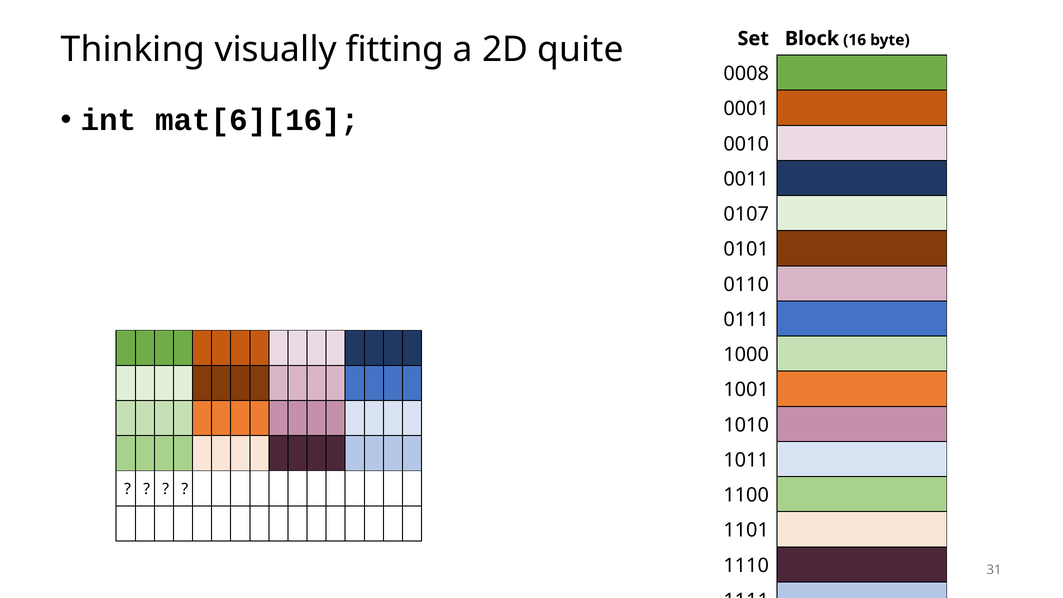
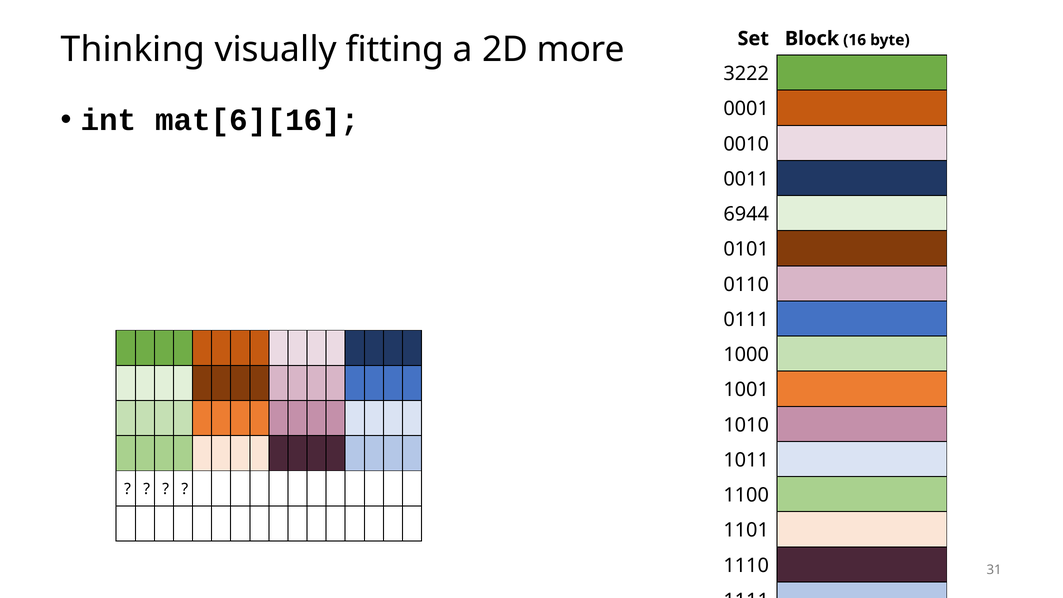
quite: quite -> more
0008: 0008 -> 3222
0107: 0107 -> 6944
